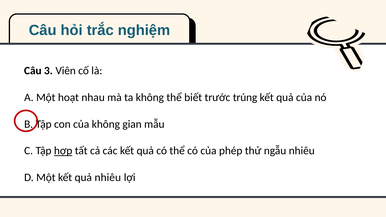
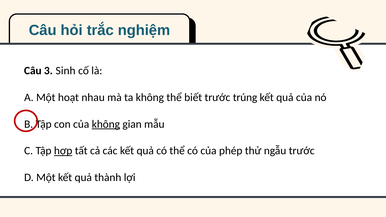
Viên: Viên -> Sinh
không at (106, 124) underline: none -> present
ngẫu nhiêu: nhiêu -> trước
quả nhiêu: nhiêu -> thành
